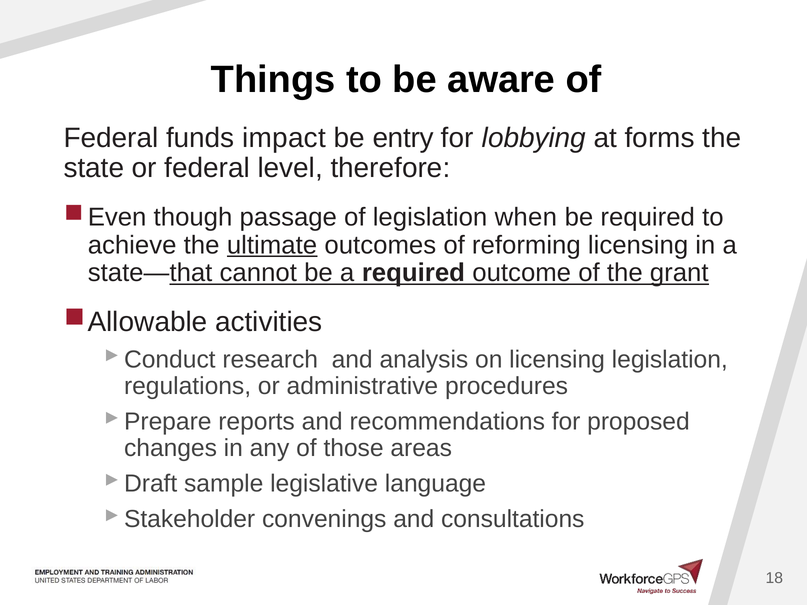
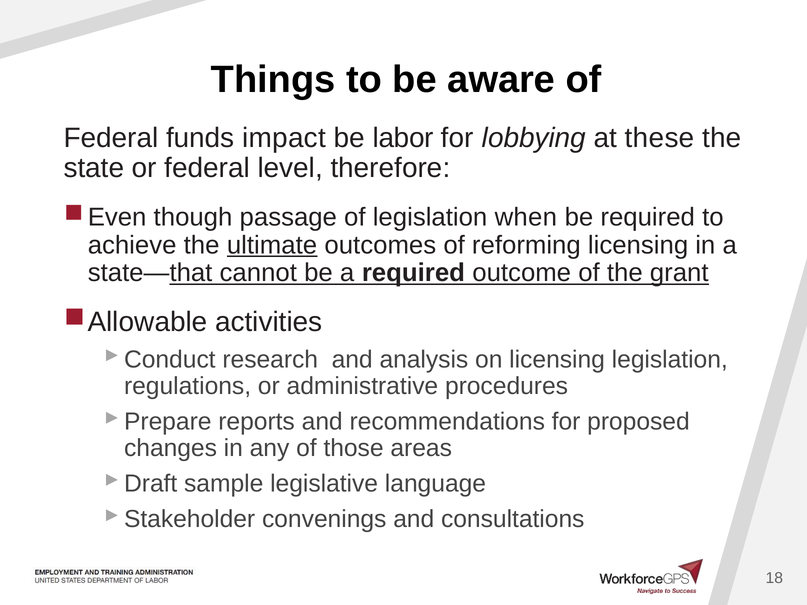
entry: entry -> labor
forms: forms -> these
